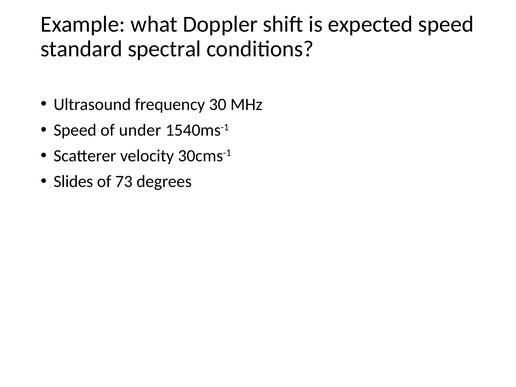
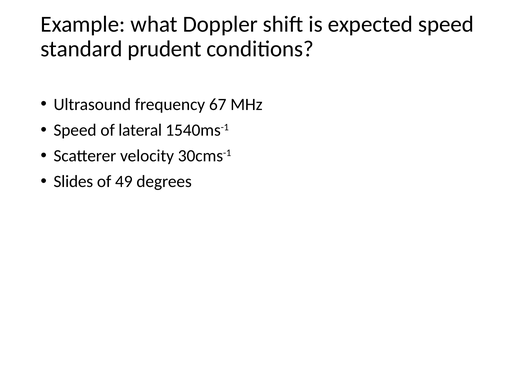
spectral: spectral -> prudent
30: 30 -> 67
under: under -> lateral
73: 73 -> 49
